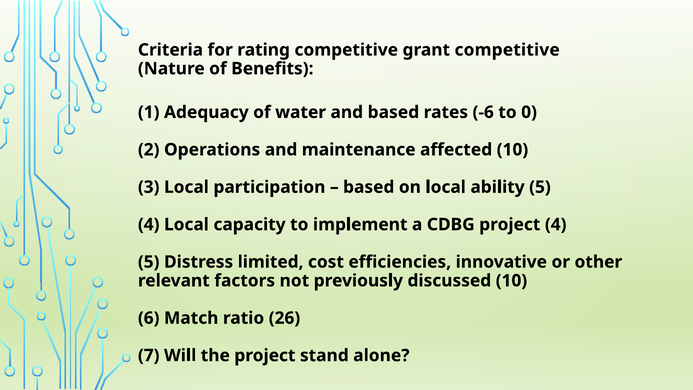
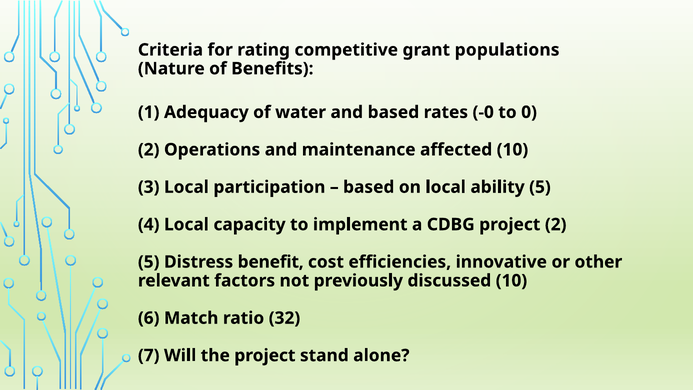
grant competitive: competitive -> populations
-6: -6 -> -0
project 4: 4 -> 2
limited: limited -> benefit
26: 26 -> 32
